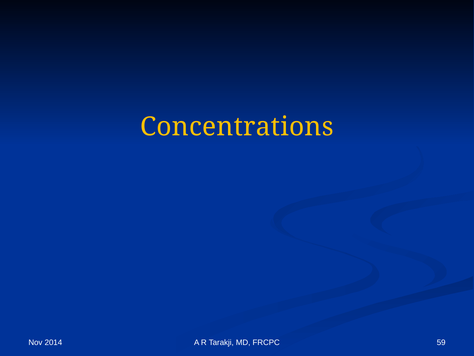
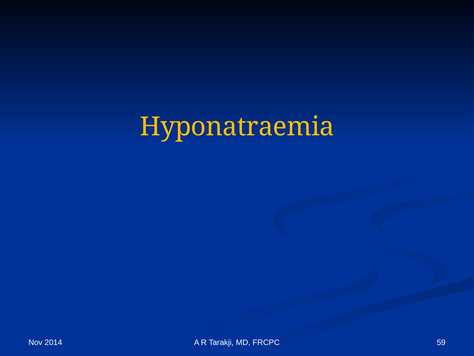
Concentrations: Concentrations -> Hyponatraemia
